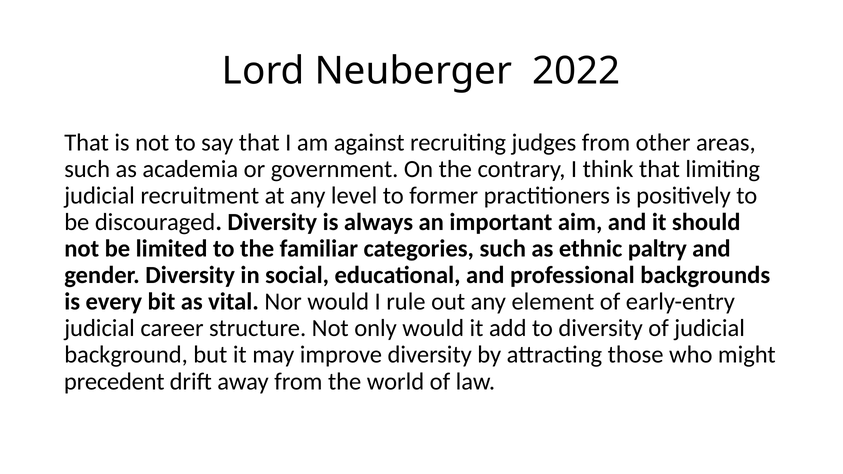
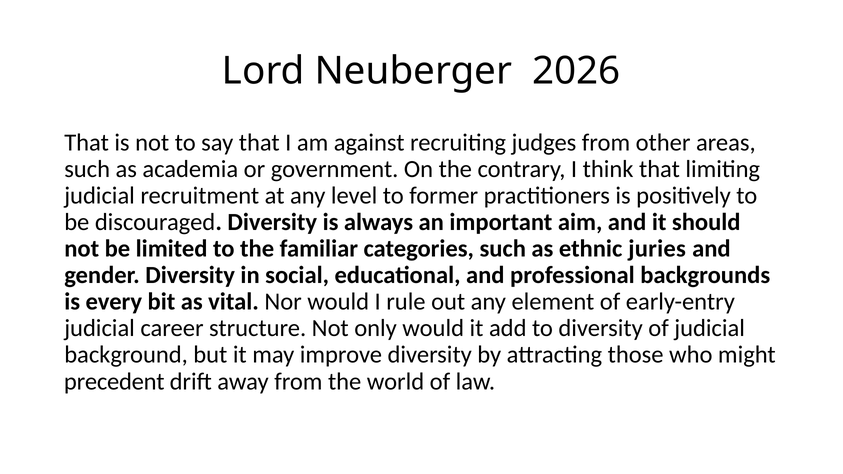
2022: 2022 -> 2026
paltry: paltry -> juries
